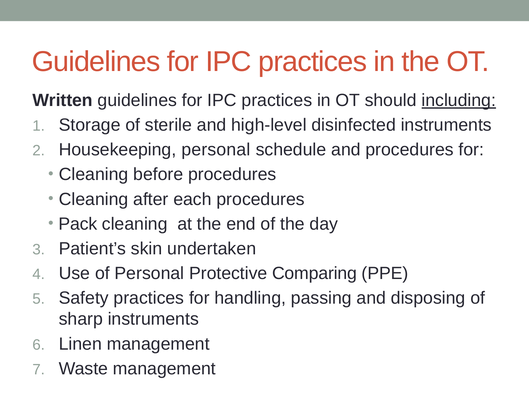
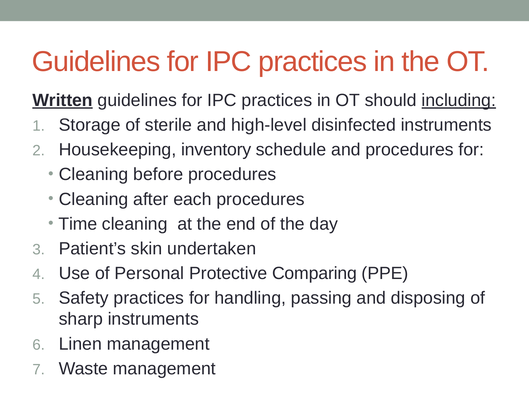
Written underline: none -> present
Housekeeping personal: personal -> inventory
Pack: Pack -> Time
